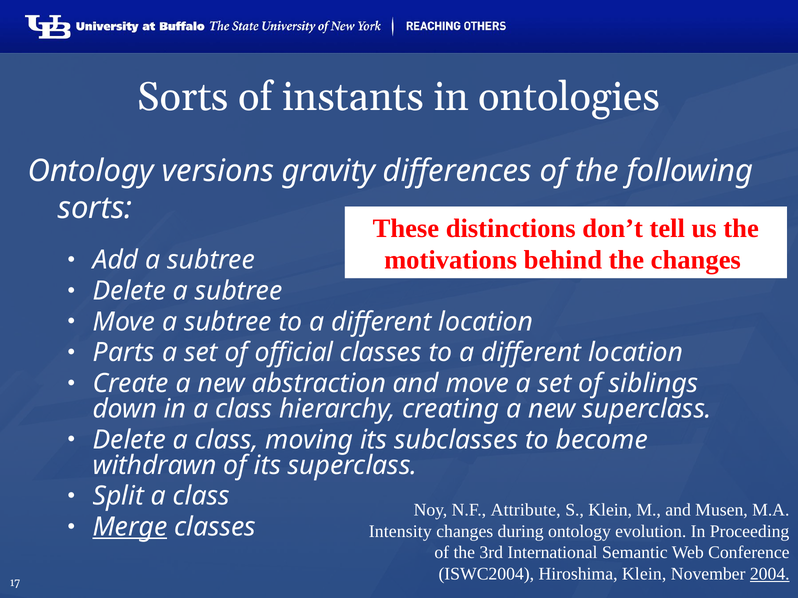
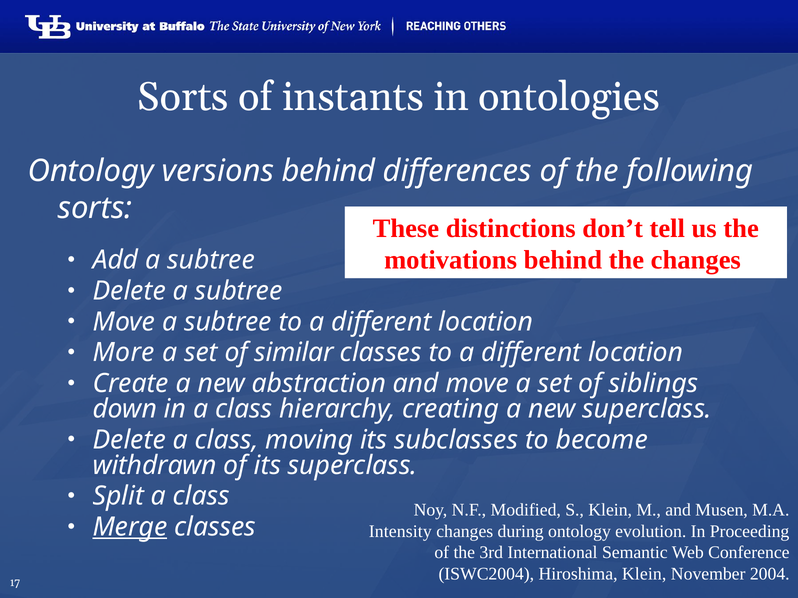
versions gravity: gravity -> behind
Parts: Parts -> More
official: official -> similar
Attribute: Attribute -> Modified
2004 underline: present -> none
